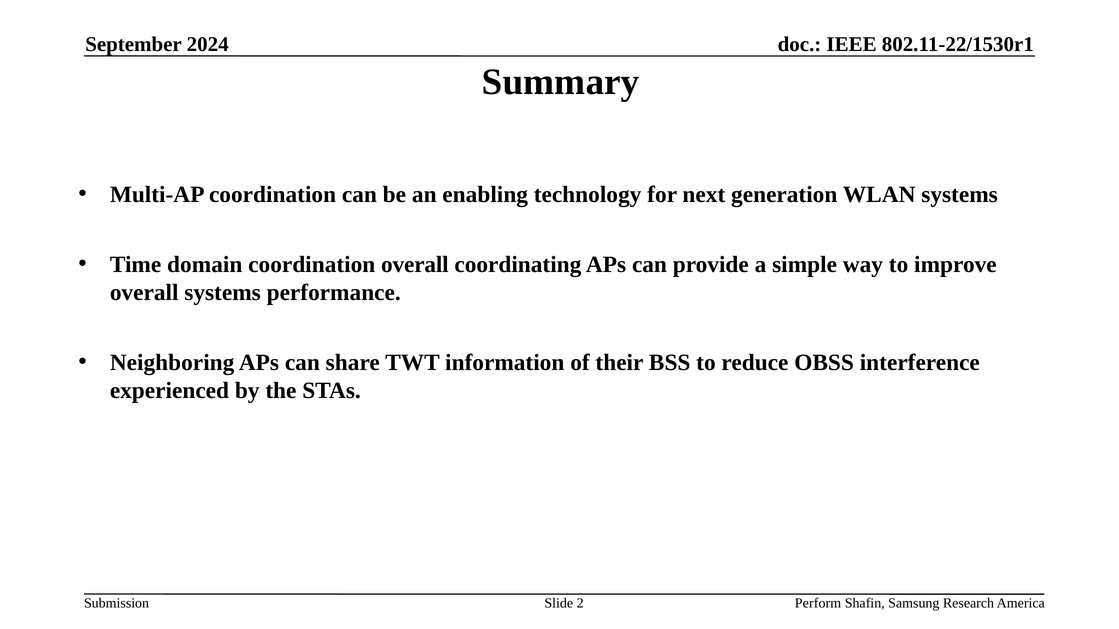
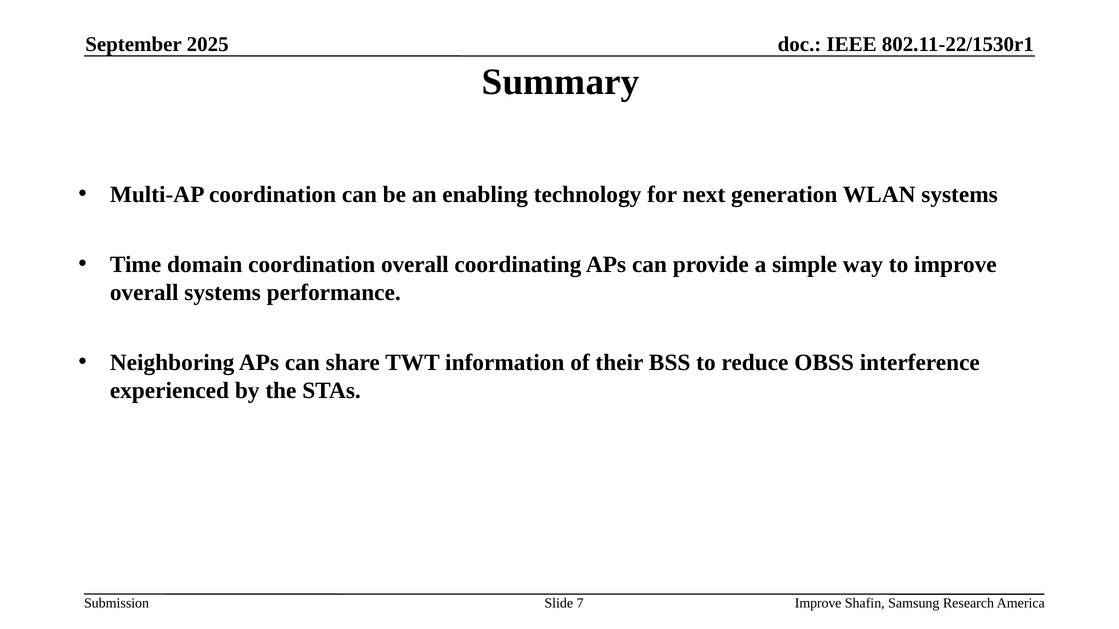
2024: 2024 -> 2025
2: 2 -> 7
Perform at (818, 604): Perform -> Improve
